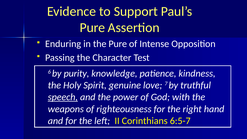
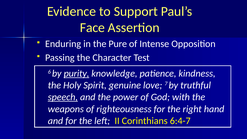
Pure at (92, 28): Pure -> Face
purity underline: none -> present
6:5-7: 6:5-7 -> 6:4-7
